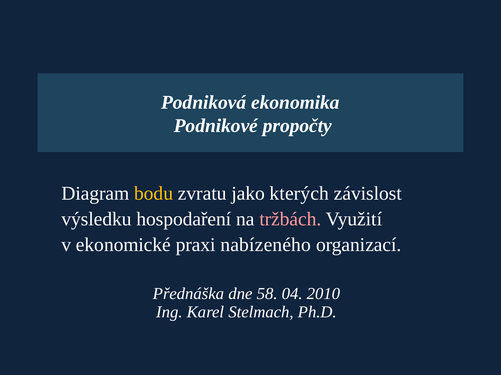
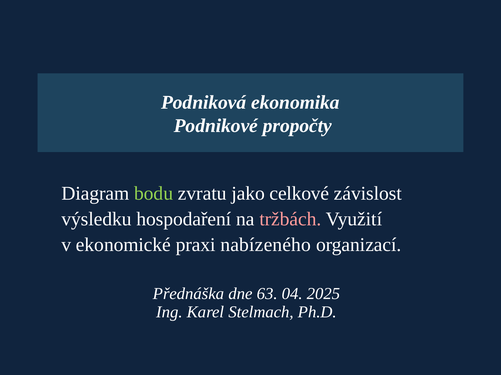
bodu colour: yellow -> light green
kterých: kterých -> celkové
58: 58 -> 63
2010: 2010 -> 2025
